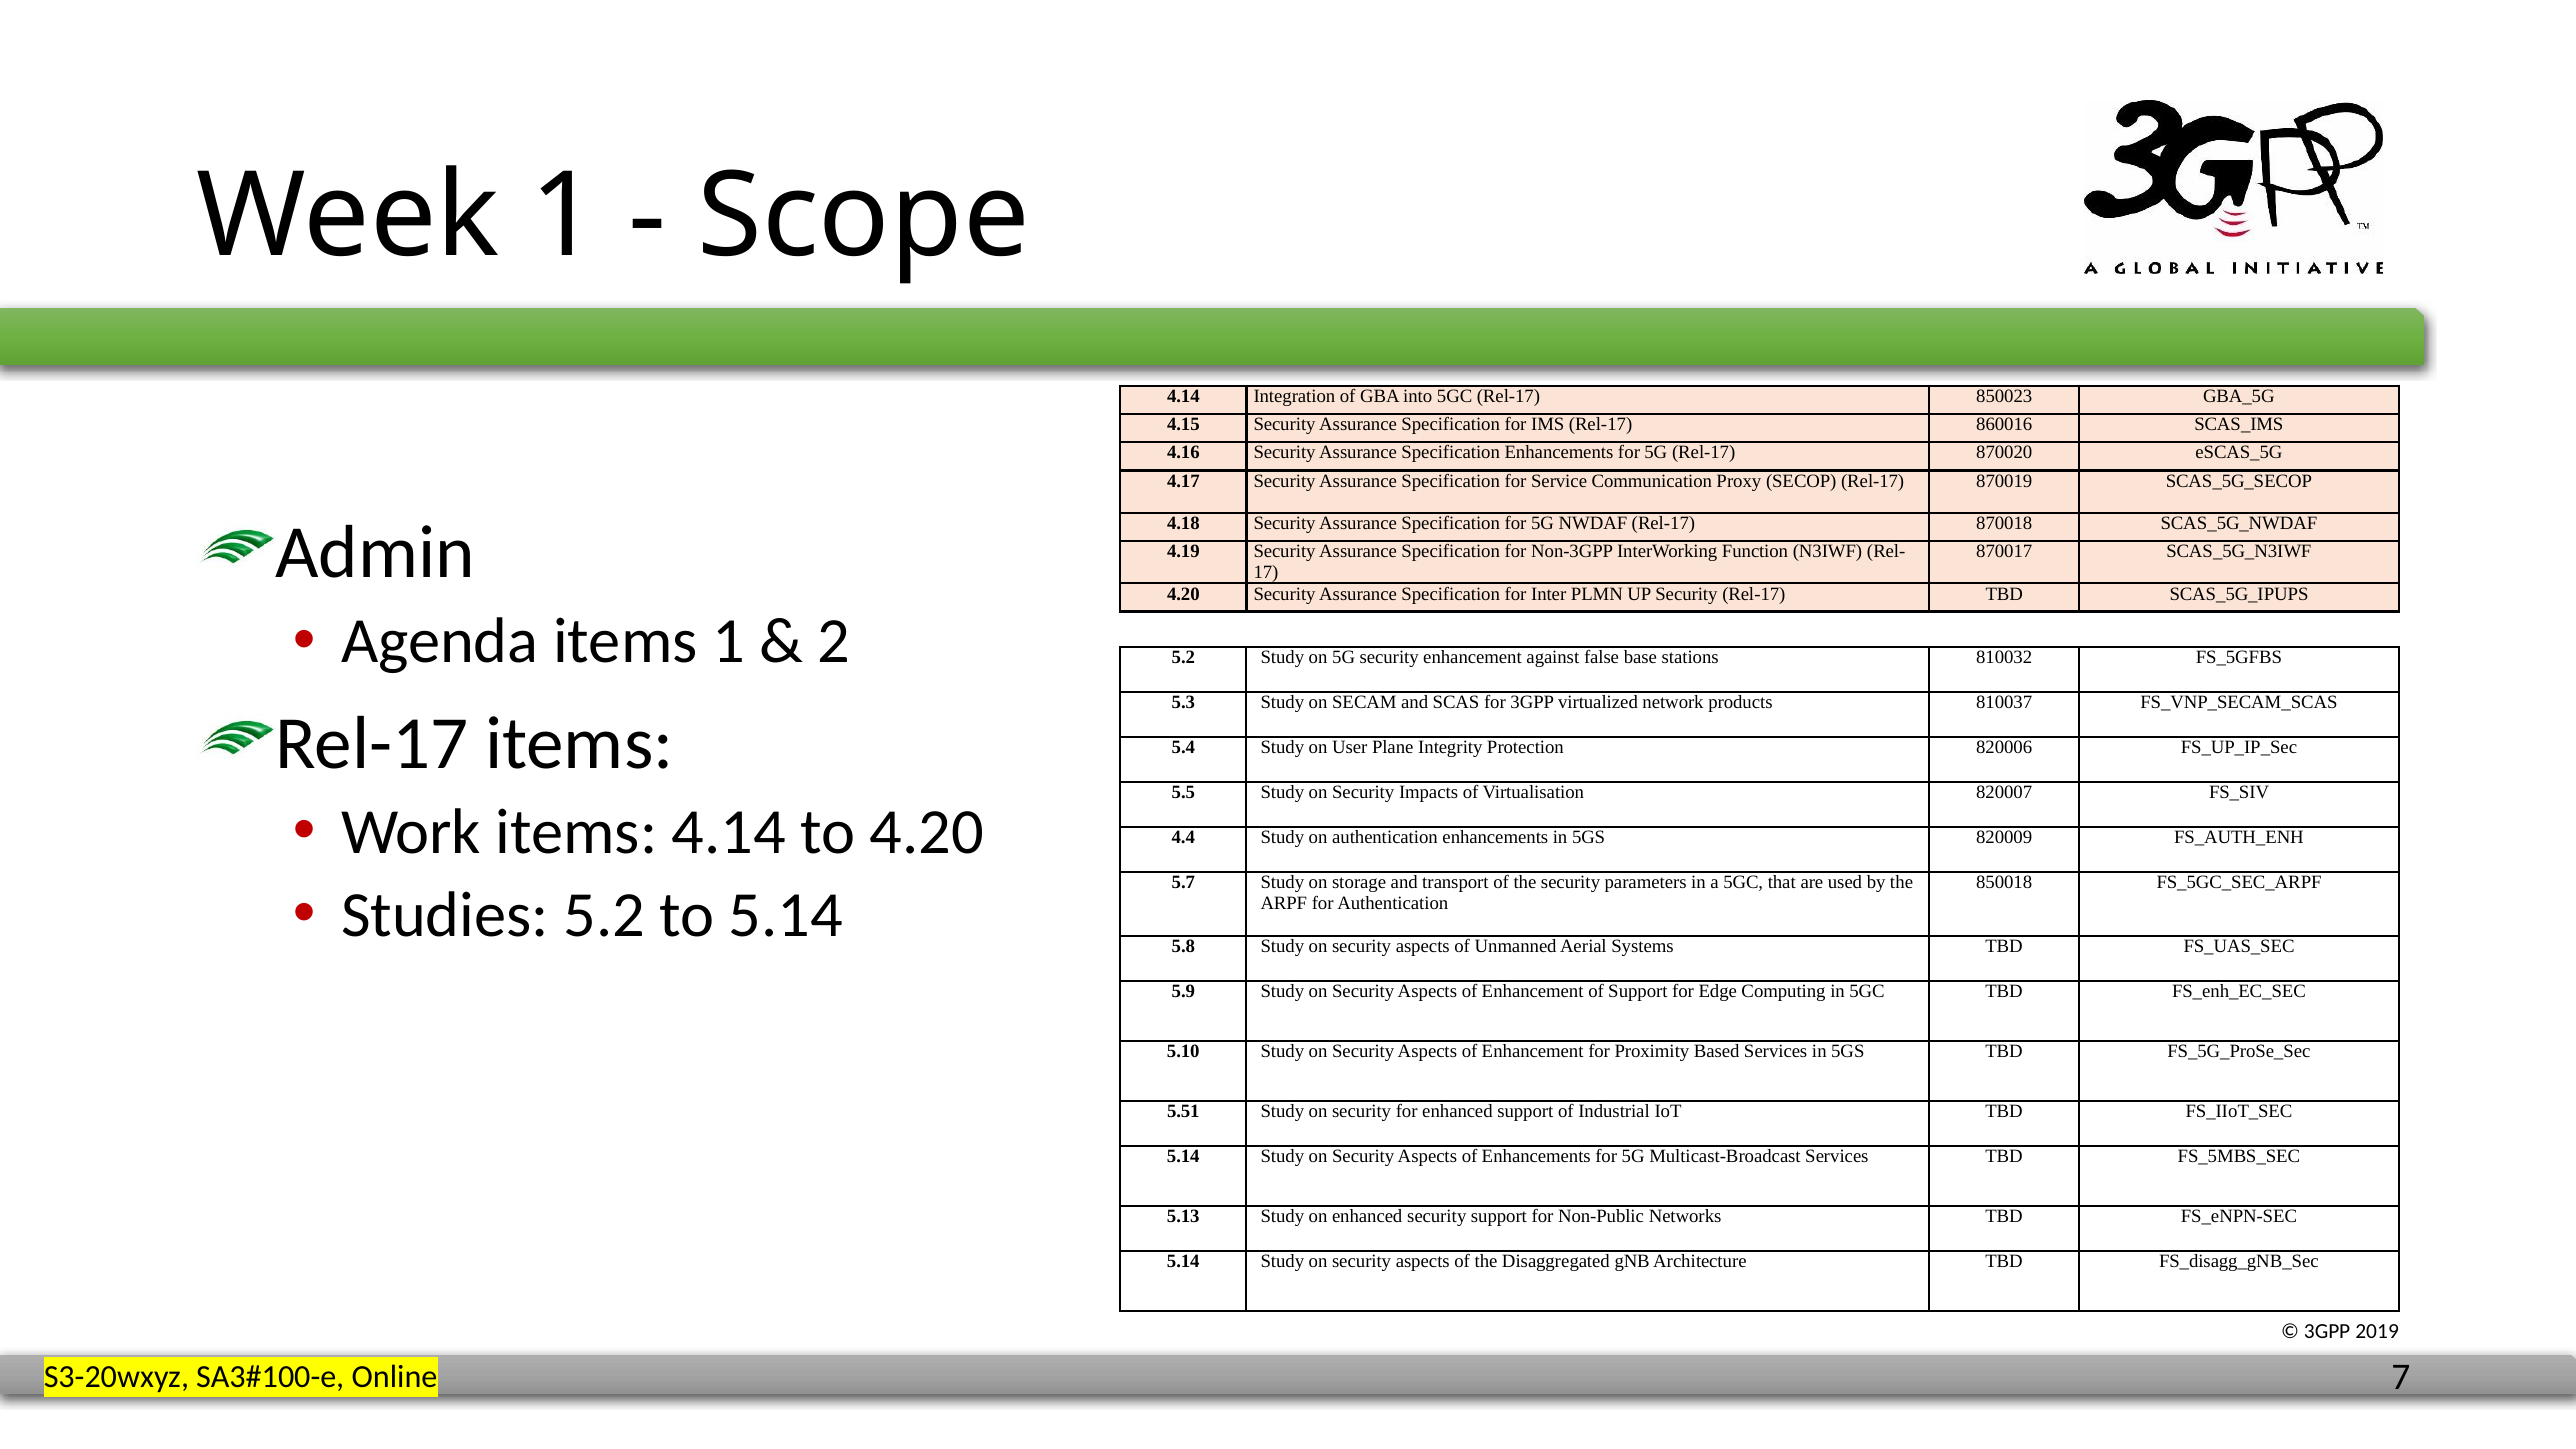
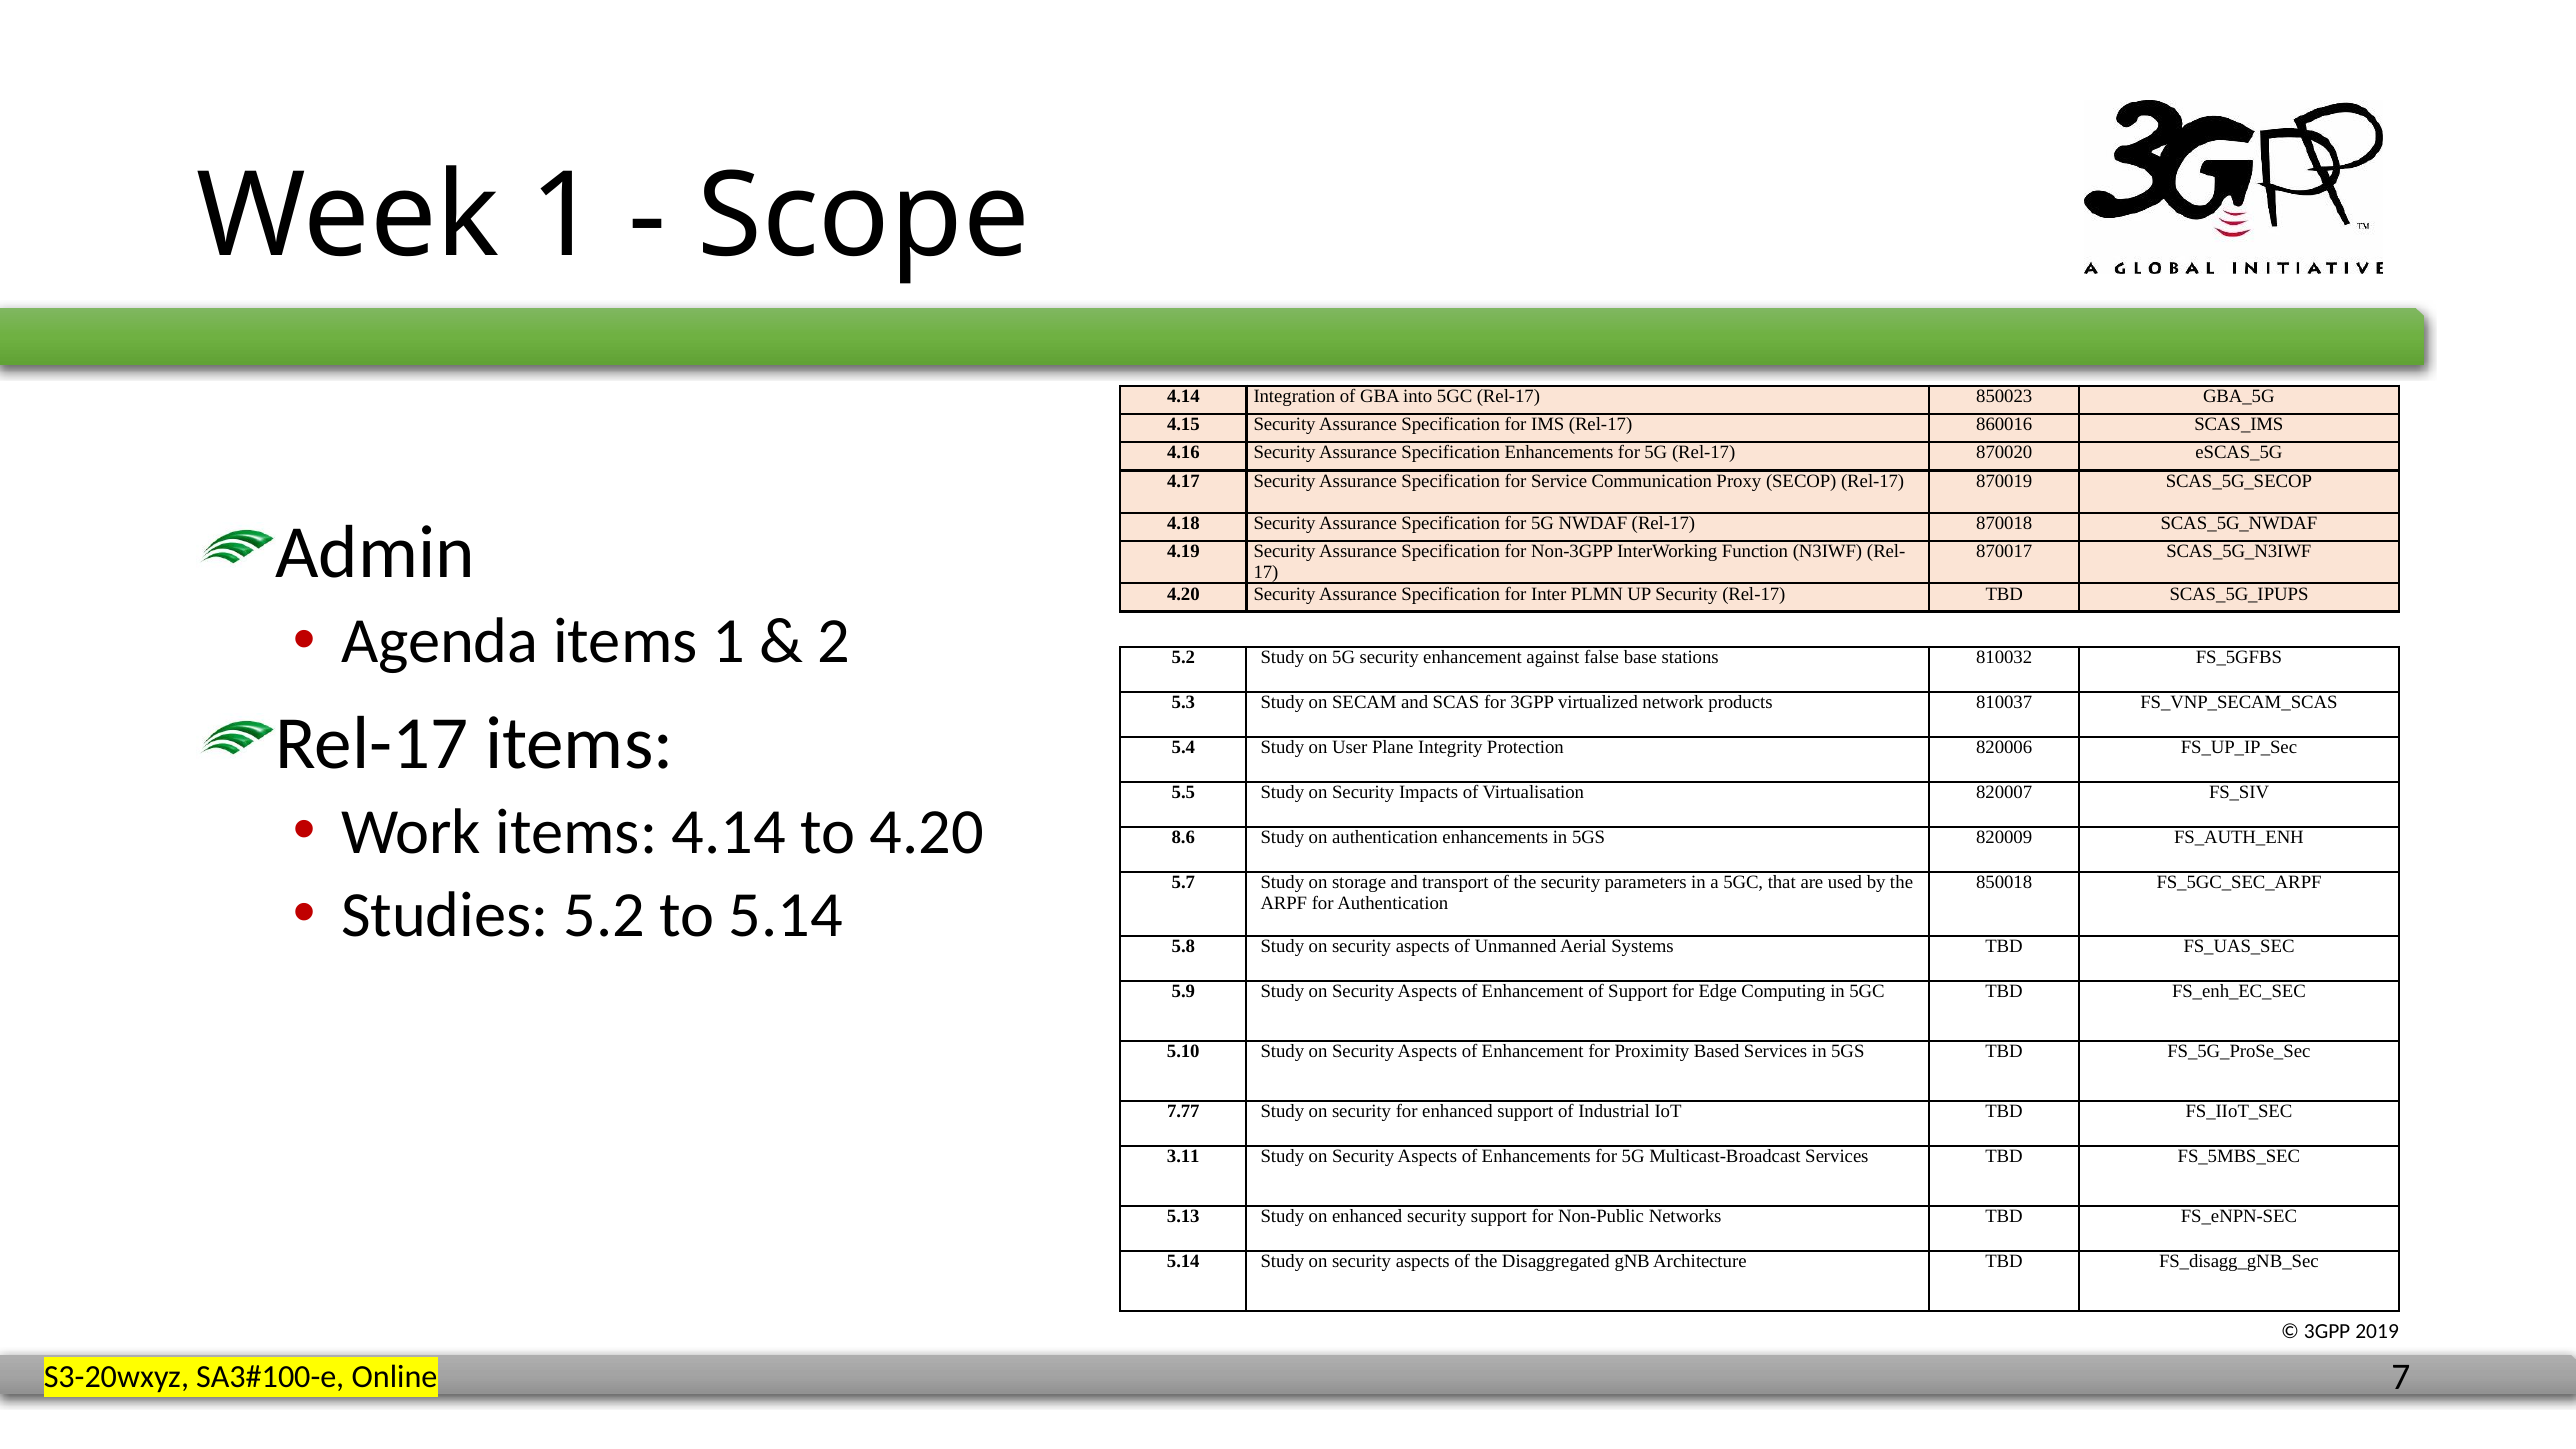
4.4: 4.4 -> 8.6
5.51: 5.51 -> 7.77
5.14 at (1183, 1157): 5.14 -> 3.11
